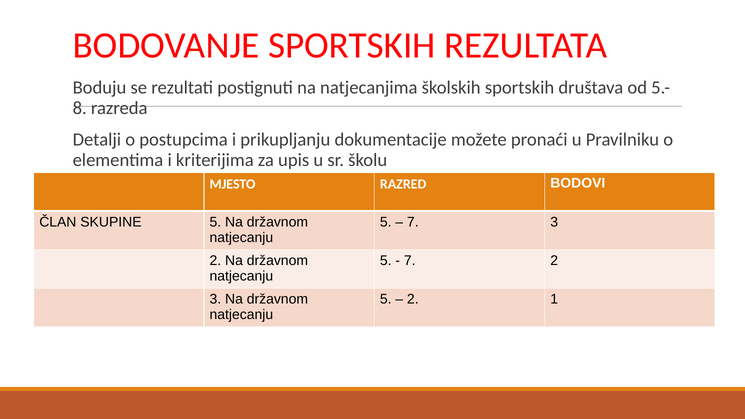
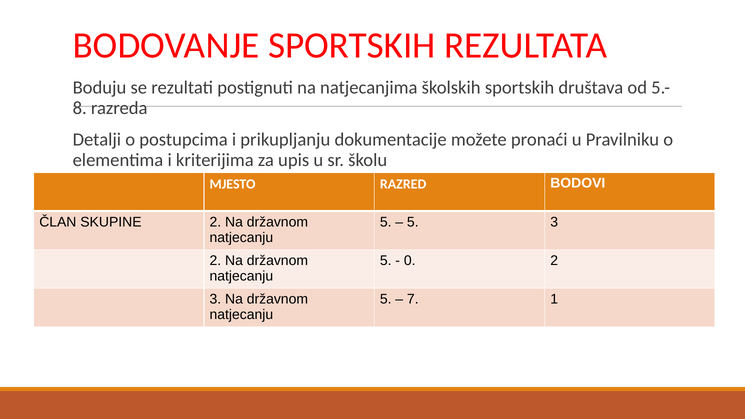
SKUPINE 5: 5 -> 2
7 at (413, 222): 7 -> 5
7 at (410, 261): 7 -> 0
2 at (413, 299): 2 -> 7
